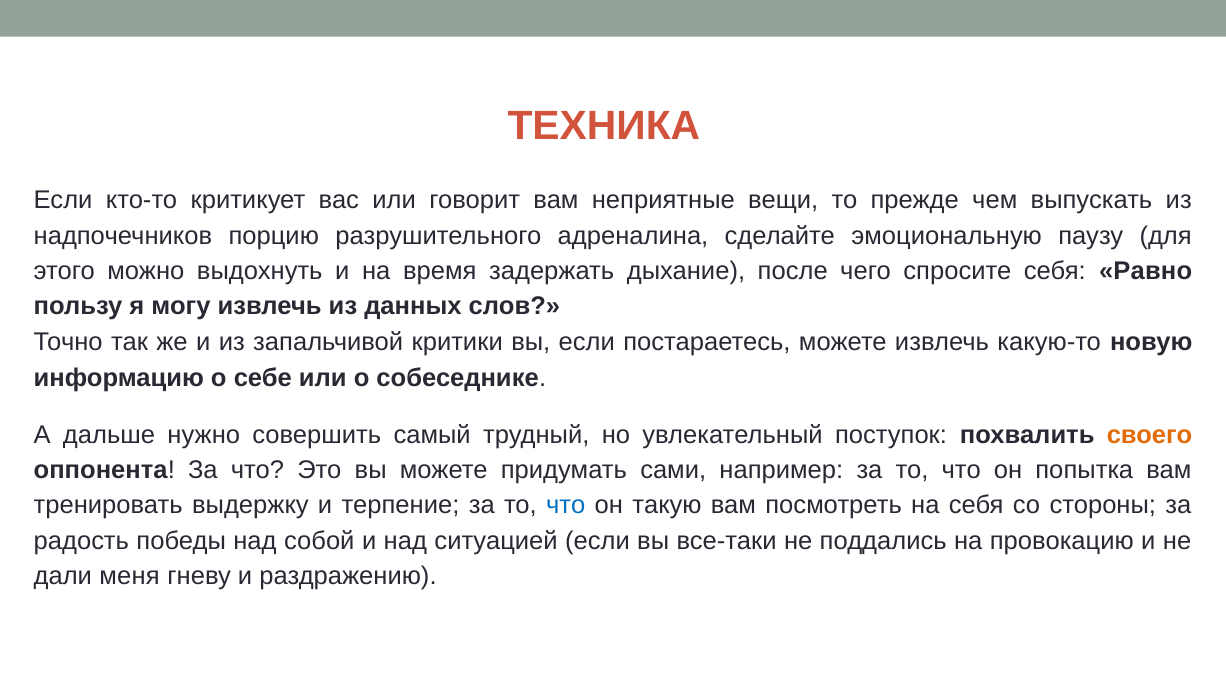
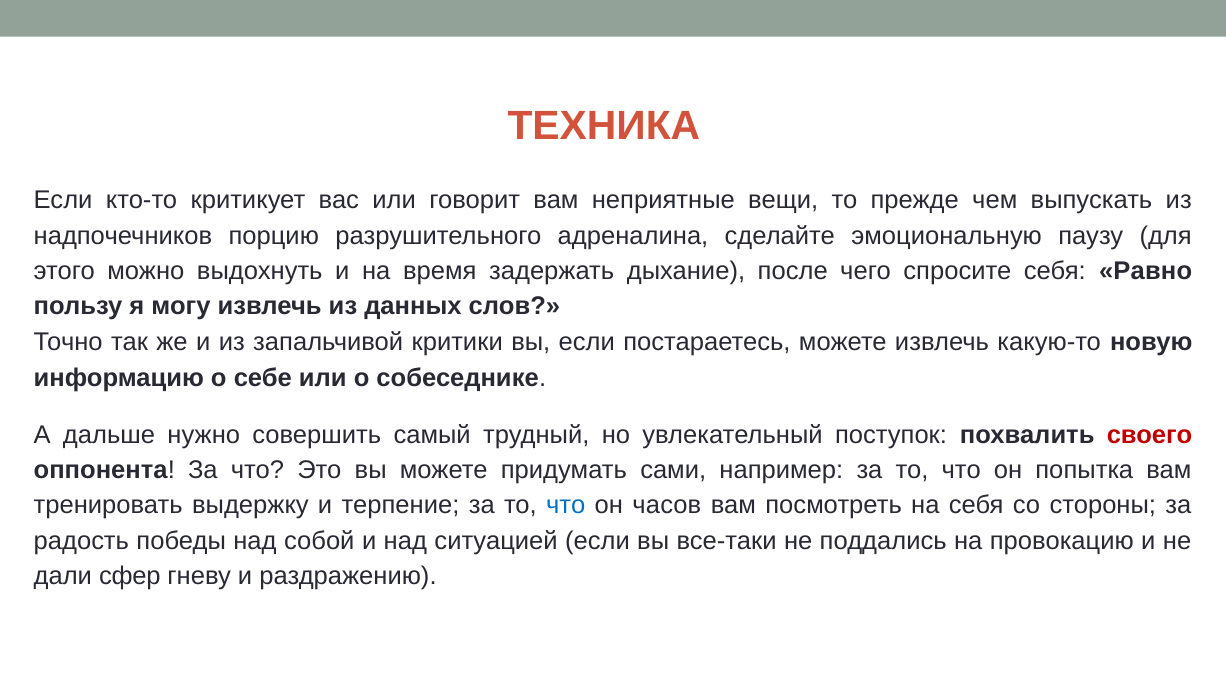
своего colour: orange -> red
такую: такую -> часов
меня: меня -> сфер
